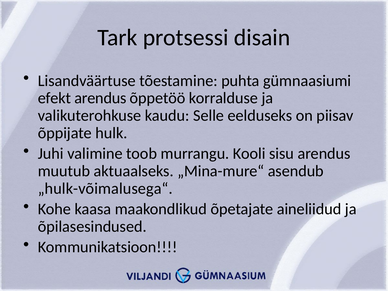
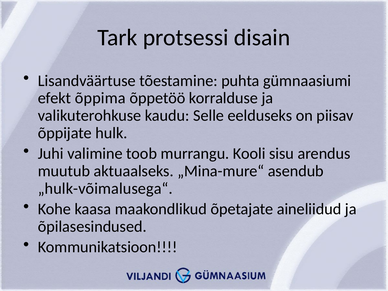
efekt arendus: arendus -> õppima
